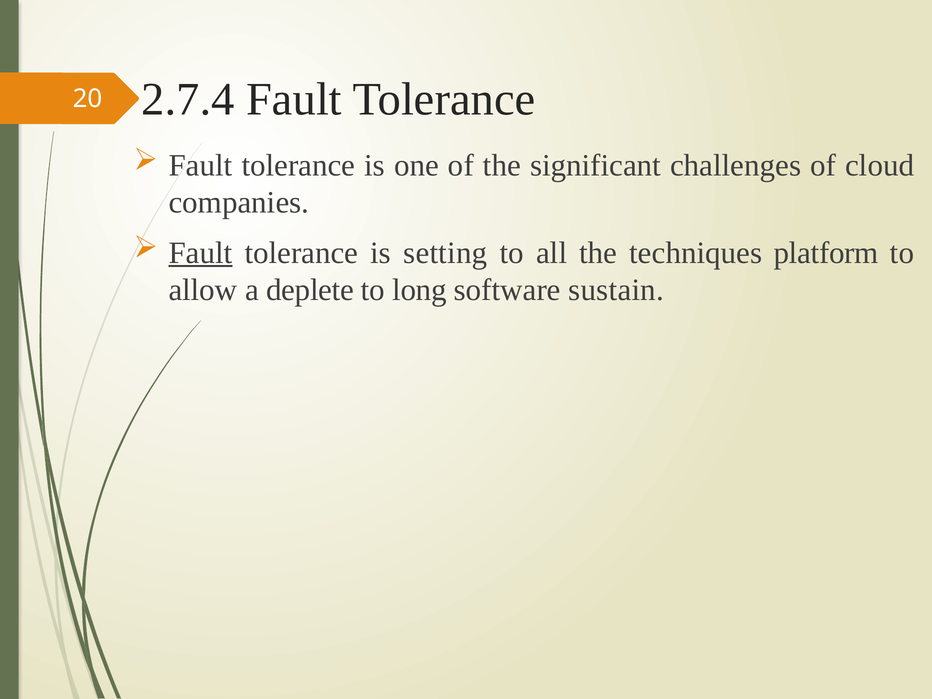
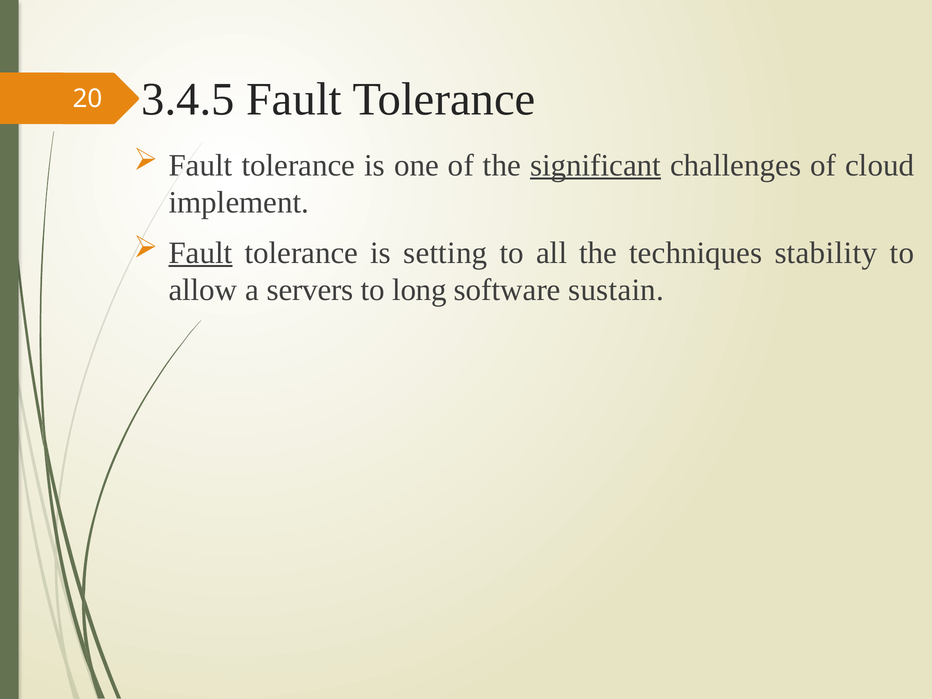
2.7.4: 2.7.4 -> 3.4.5
significant underline: none -> present
companies: companies -> implement
platform: platform -> stability
deplete: deplete -> servers
